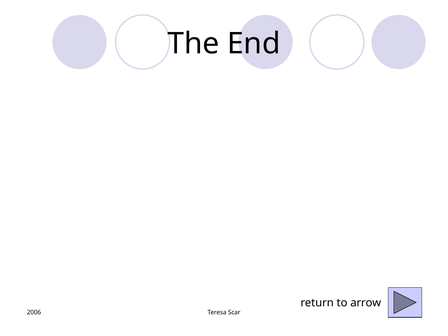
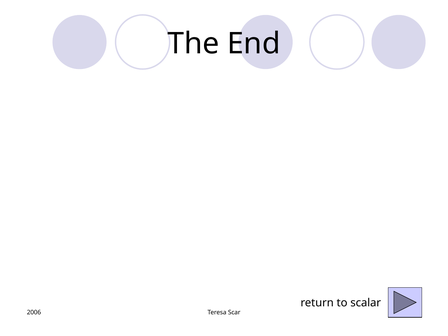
arrow: arrow -> scalar
